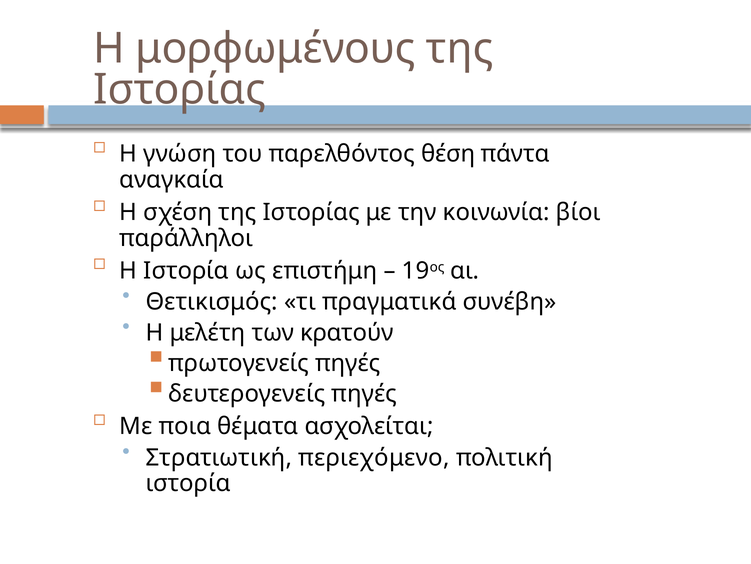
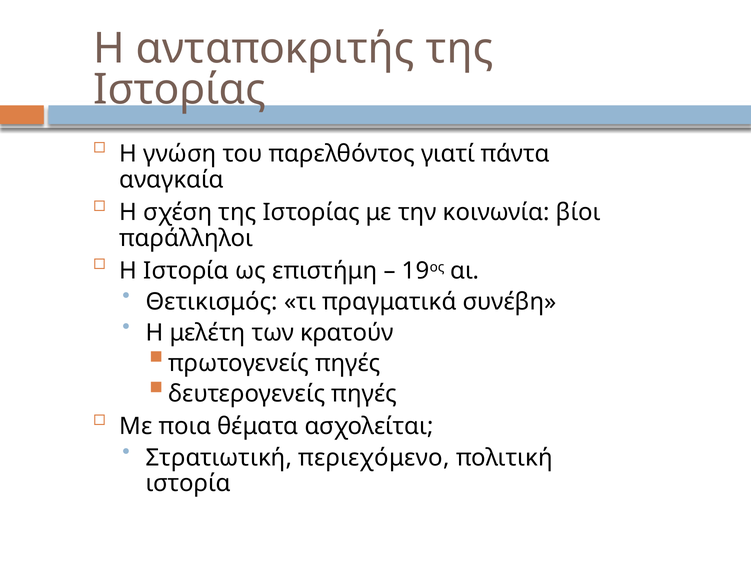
μορφωμένους: μορφωμένους -> ανταποκριτής
θέση: θέση -> γιατί
